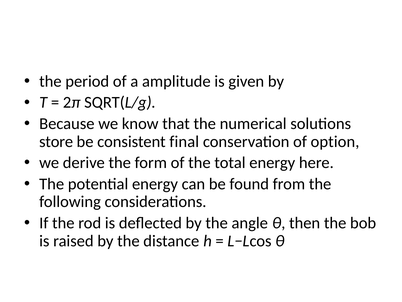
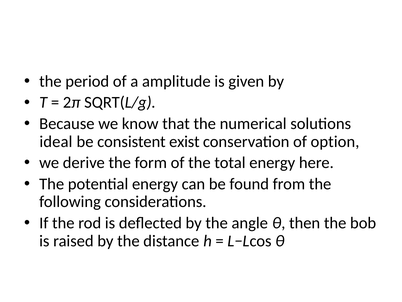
store: store -> ideal
final: final -> exist
